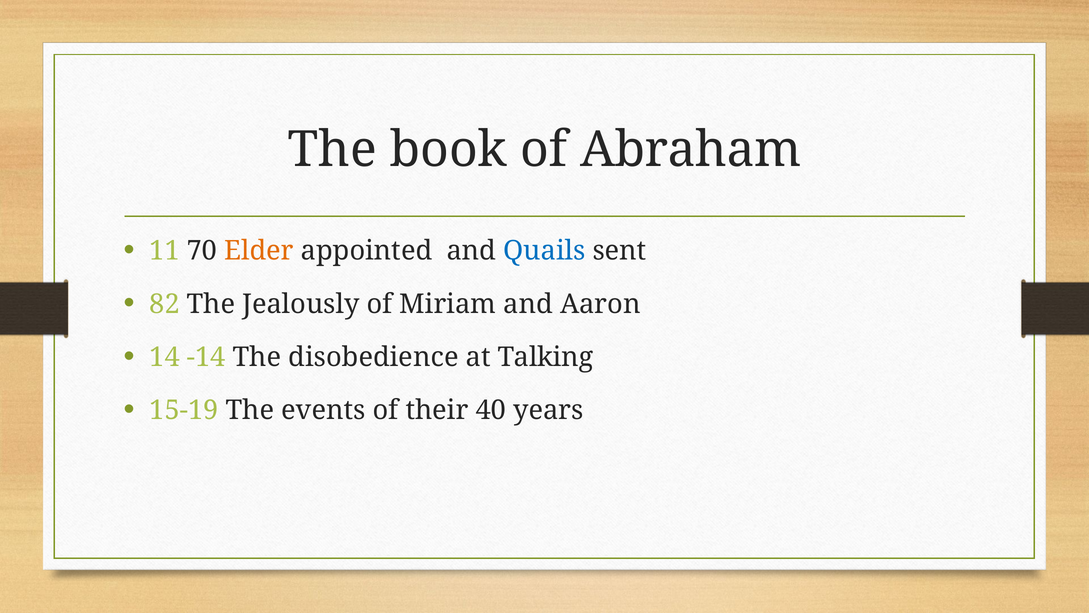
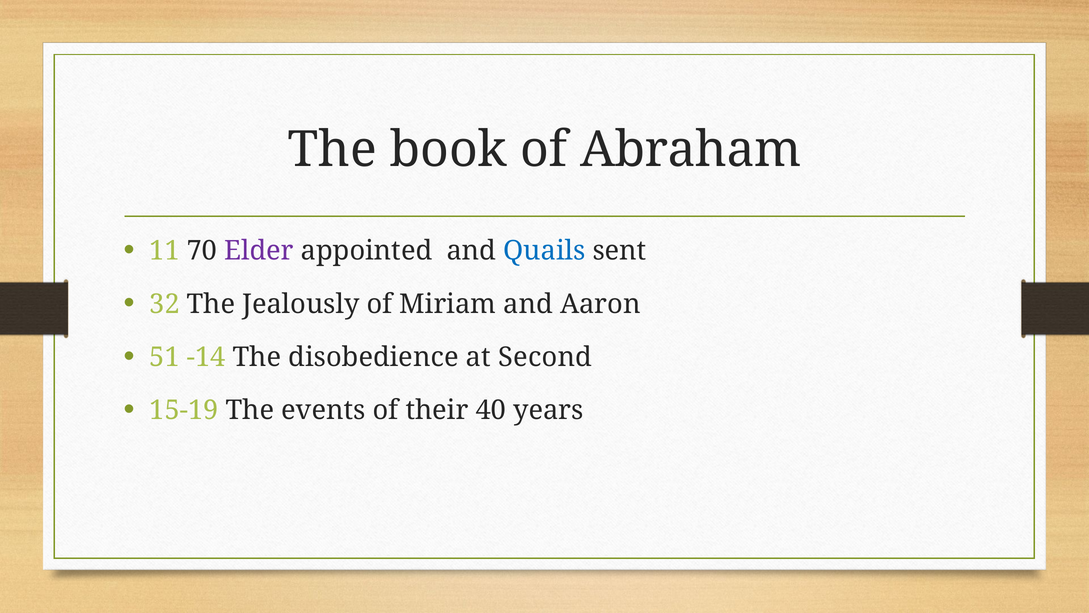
Elder colour: orange -> purple
82: 82 -> 32
14: 14 -> 51
Talking: Talking -> Second
